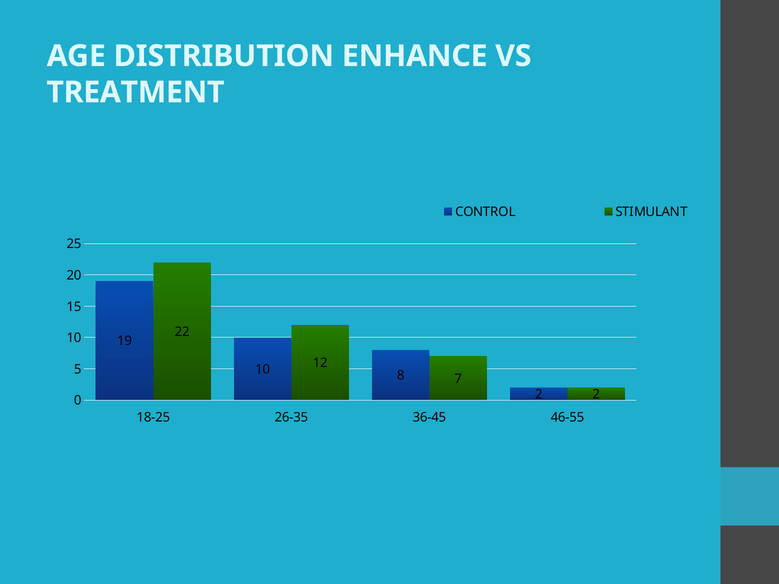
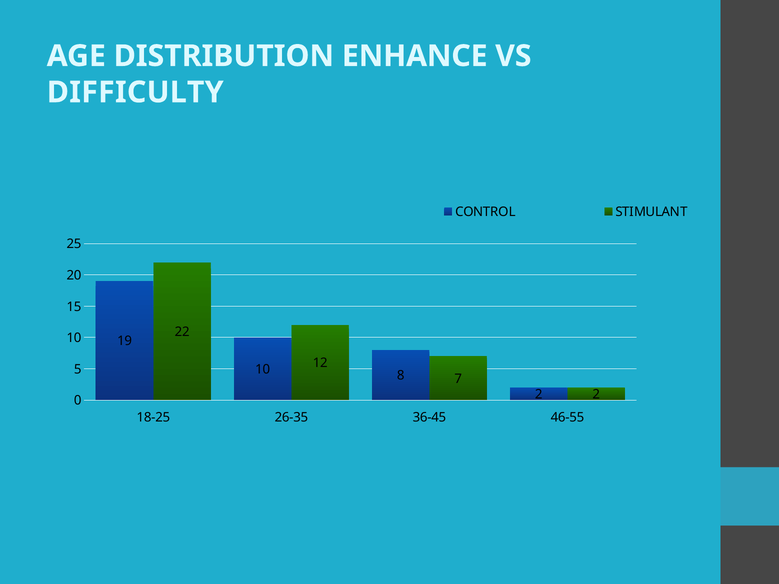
TREATMENT: TREATMENT -> DIFFICULTY
